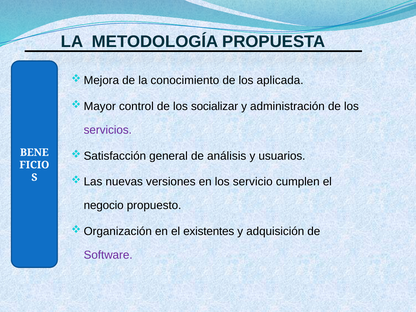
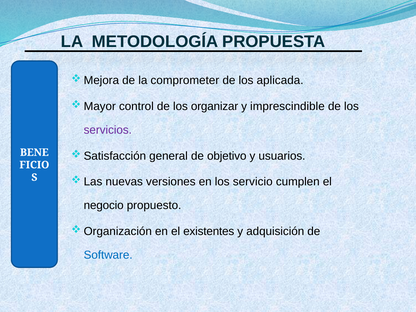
conocimiento: conocimiento -> comprometer
socializar: socializar -> organizar
administración: administración -> imprescindible
análisis: análisis -> objetivo
Software colour: purple -> blue
